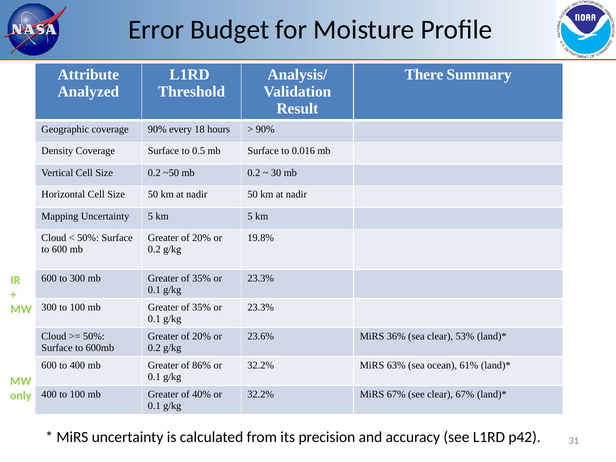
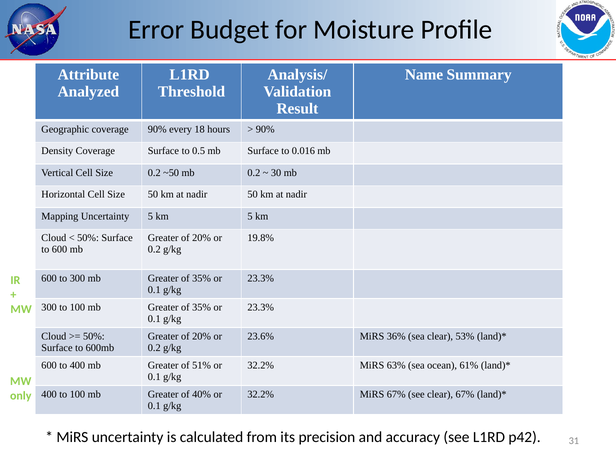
There: There -> Name
86%: 86% -> 51%
